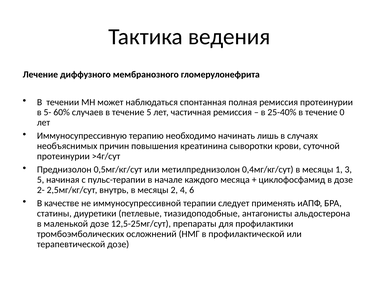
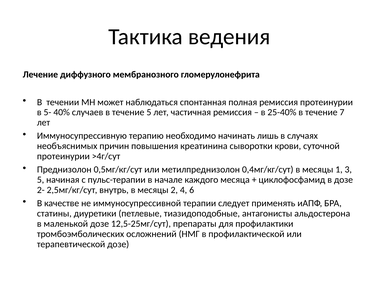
60%: 60% -> 40%
0: 0 -> 7
